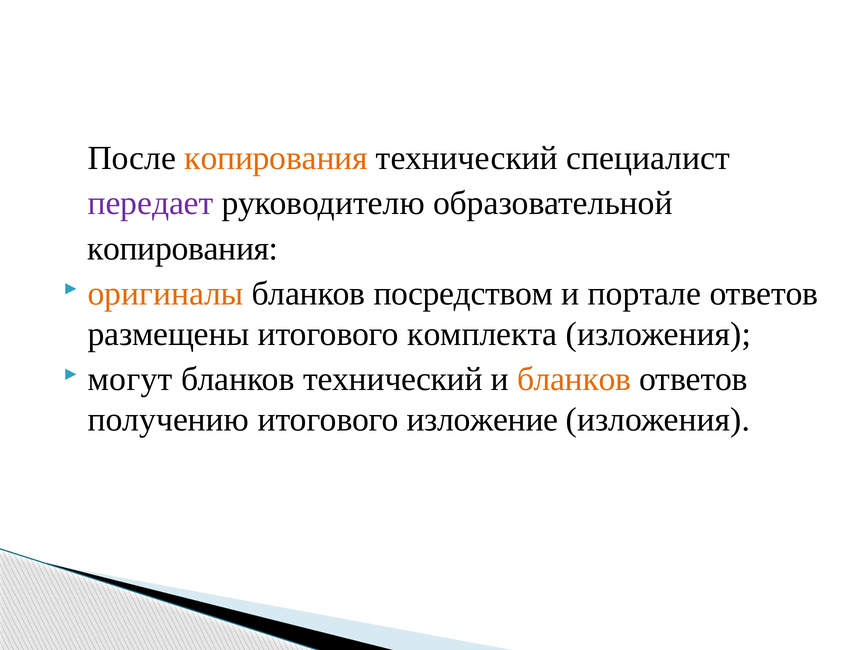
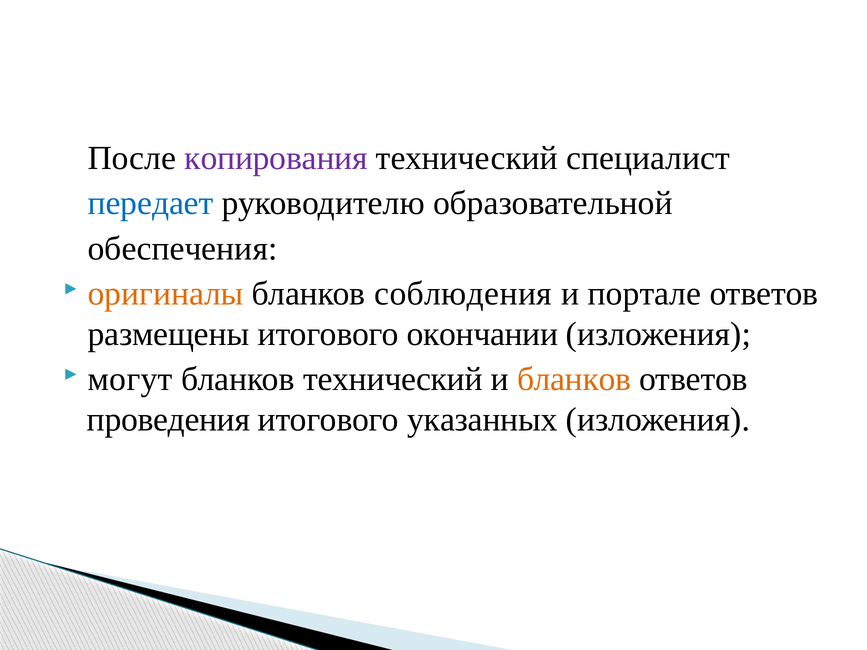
копирования at (276, 158) colour: orange -> purple
передает colour: purple -> blue
копирования at (183, 249): копирования -> обеспечения
посредством: посредством -> соблюдения
комплекта: комплекта -> окончании
получению: получению -> проведения
изложение: изложение -> указанных
